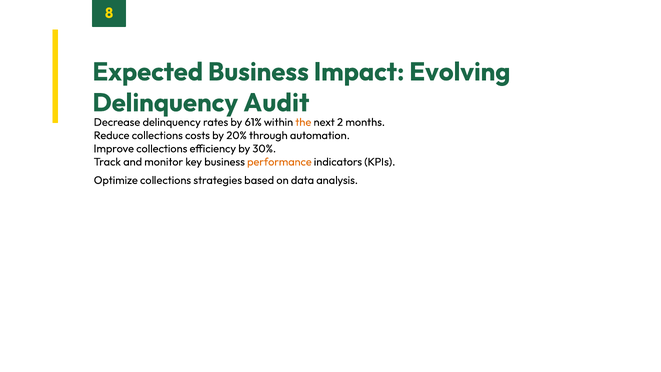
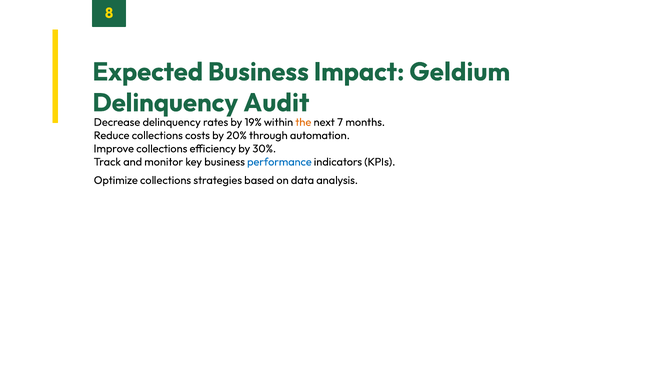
Evolving: Evolving -> Geldium
61%: 61% -> 19%
2: 2 -> 7
performance colour: orange -> blue
